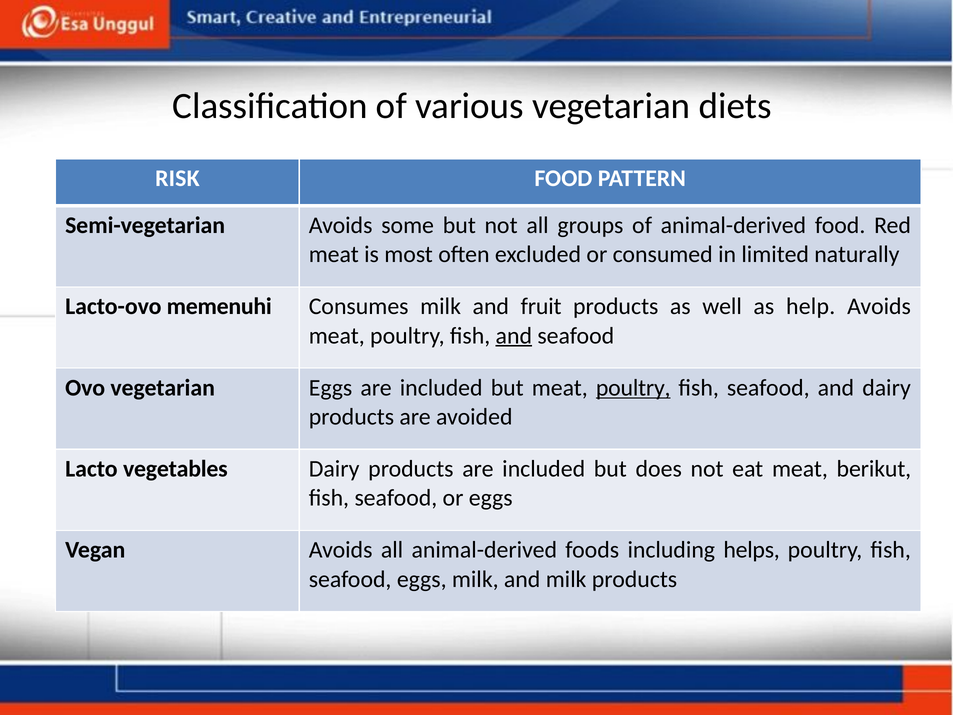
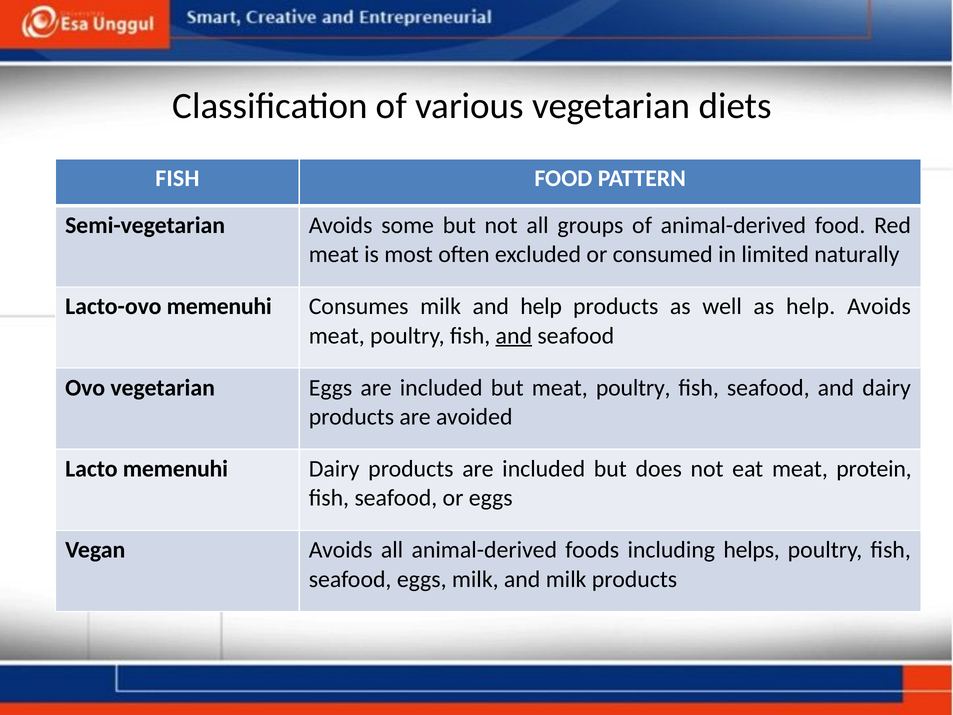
RISK at (177, 178): RISK -> FISH
and fruit: fruit -> help
poultry at (633, 388) underline: present -> none
Lacto vegetables: vegetables -> memenuhi
berikut: berikut -> protein
